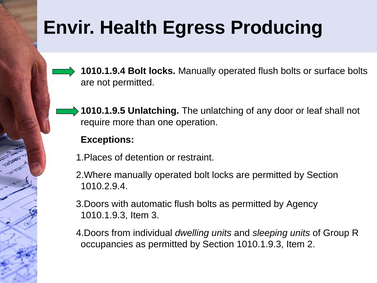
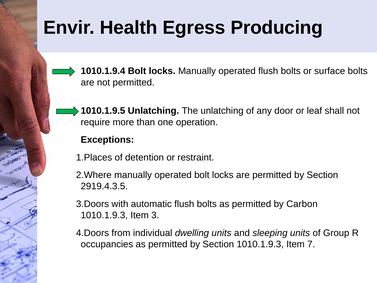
1010.2.9.4: 1010.2.9.4 -> 2919.4.3.5
Agency: Agency -> Carbon
2: 2 -> 7
